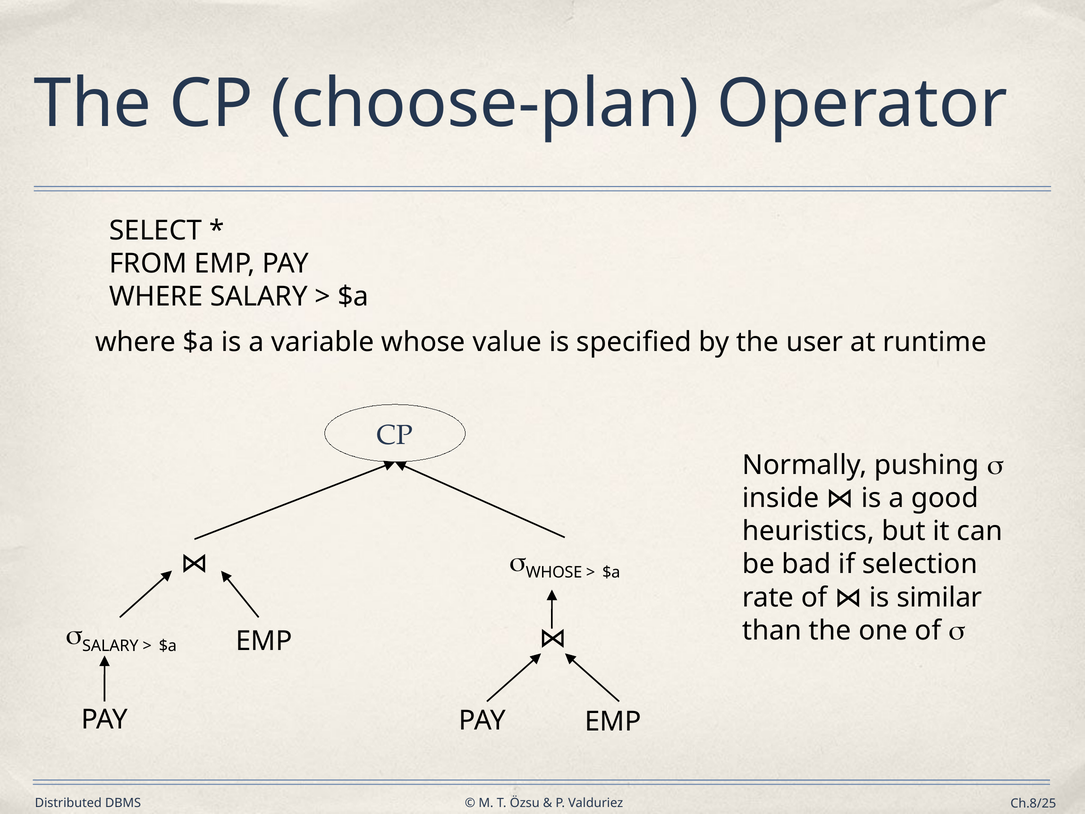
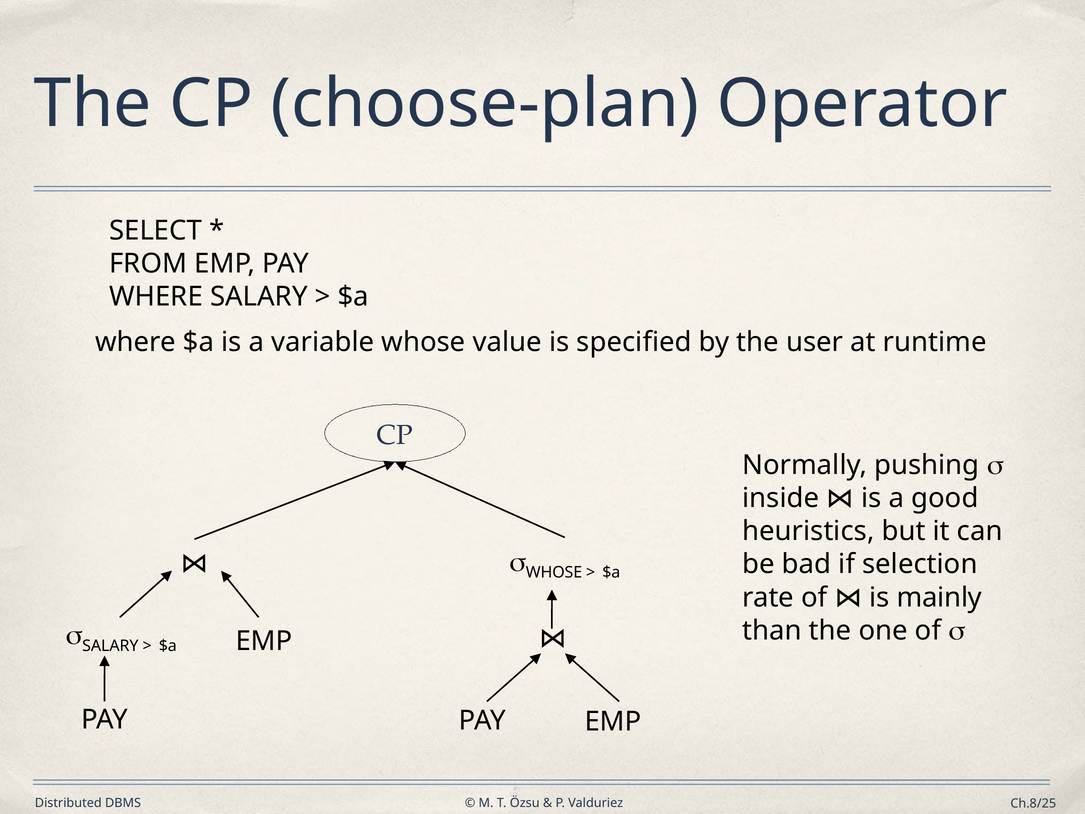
similar: similar -> mainly
